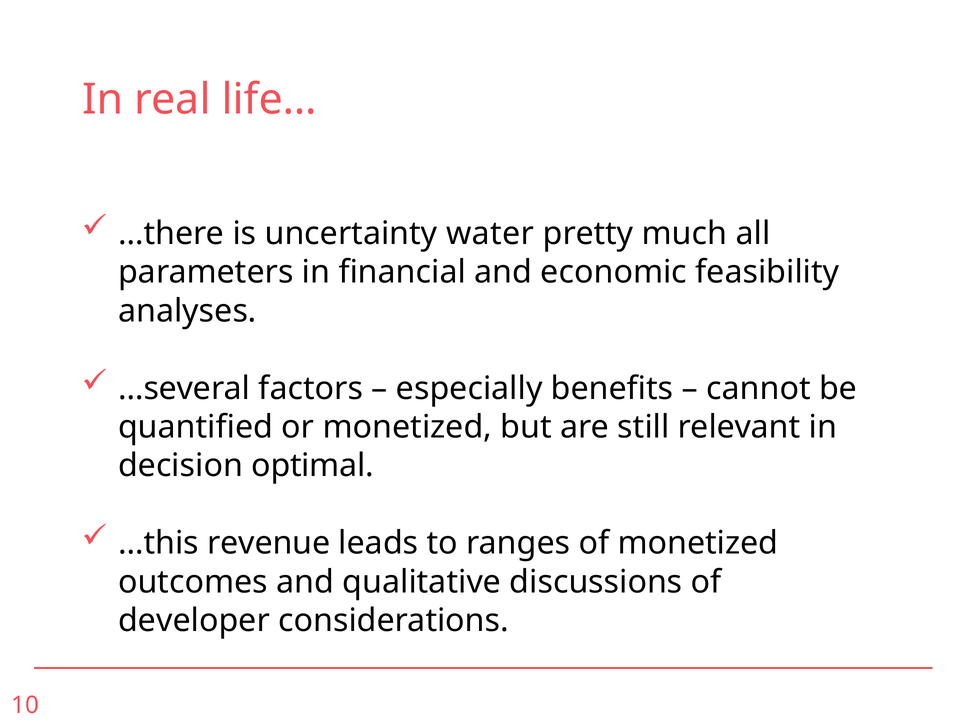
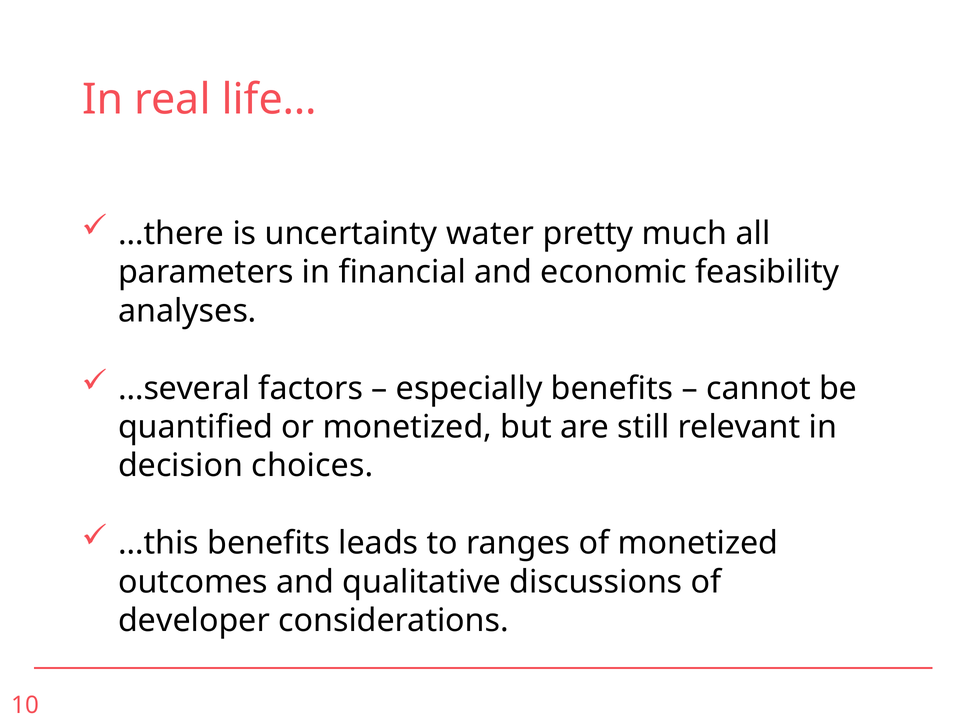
optimal: optimal -> choices
…this revenue: revenue -> benefits
